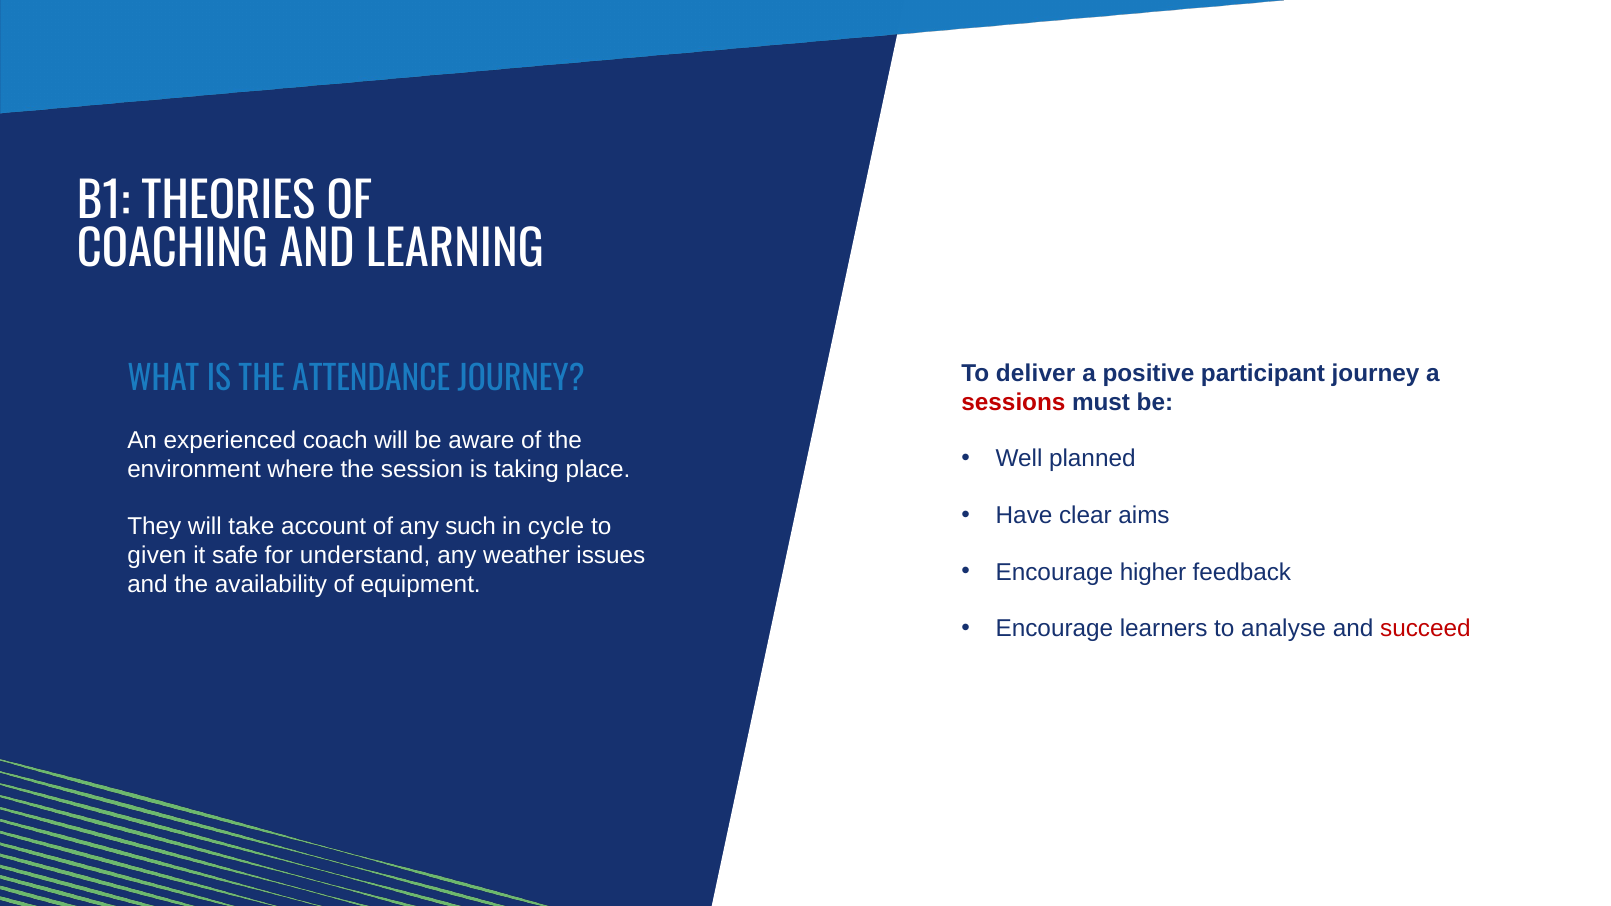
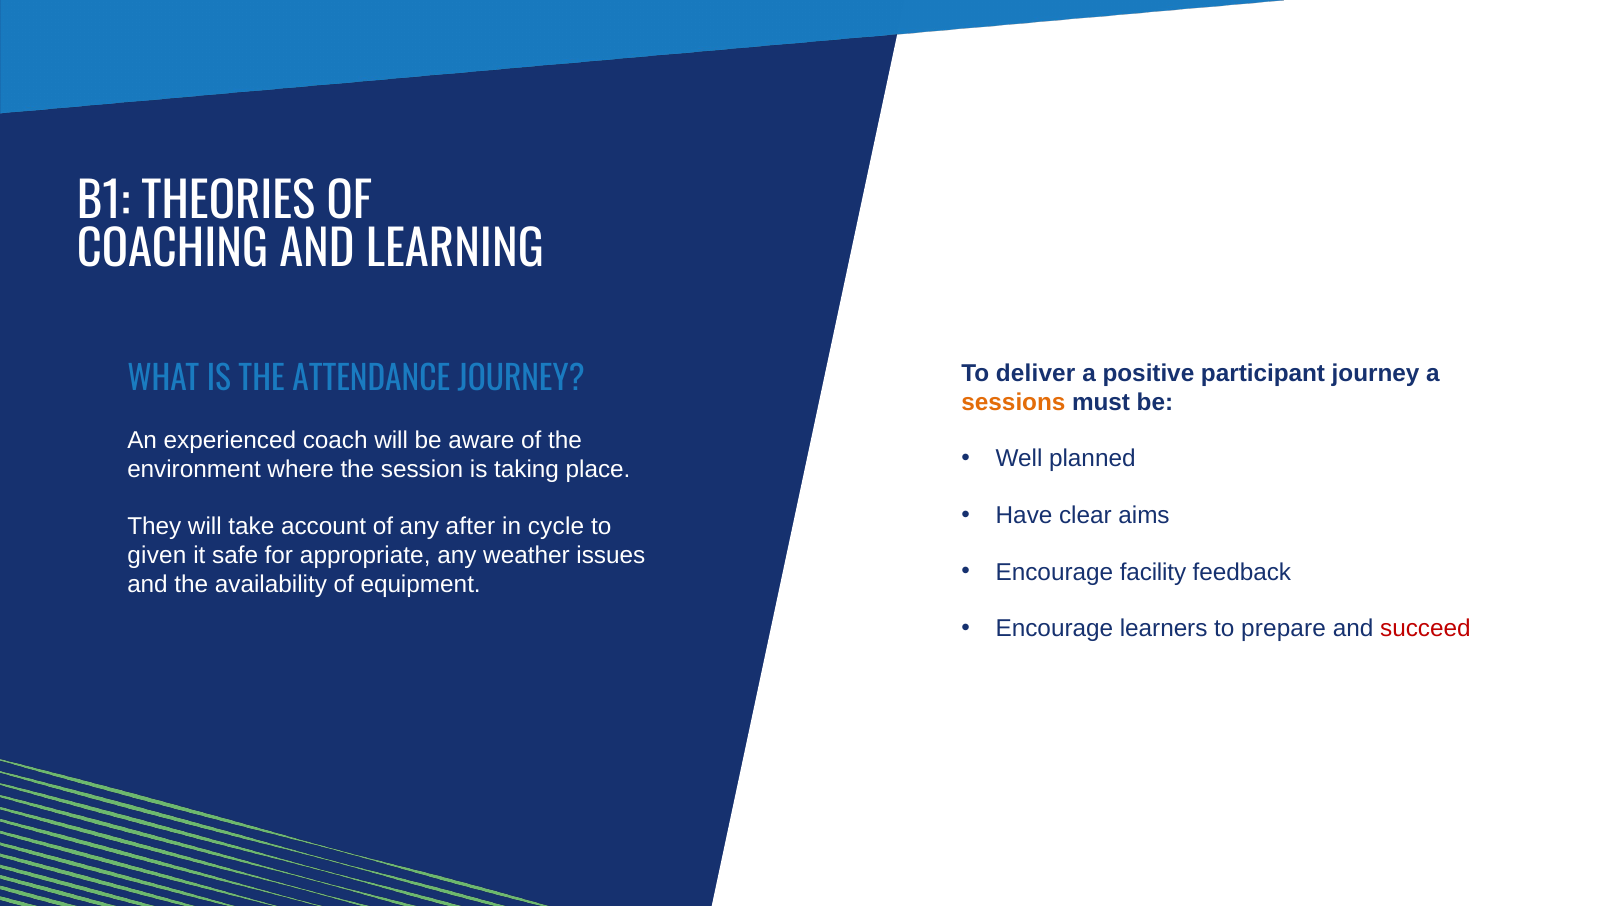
sessions colour: red -> orange
such: such -> after
understand: understand -> appropriate
higher: higher -> facility
analyse: analyse -> prepare
